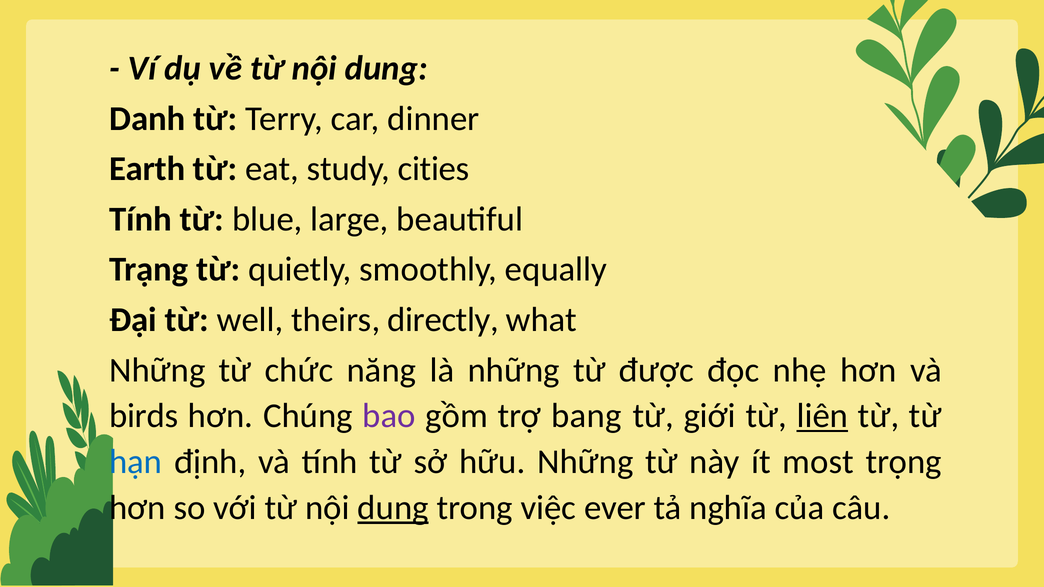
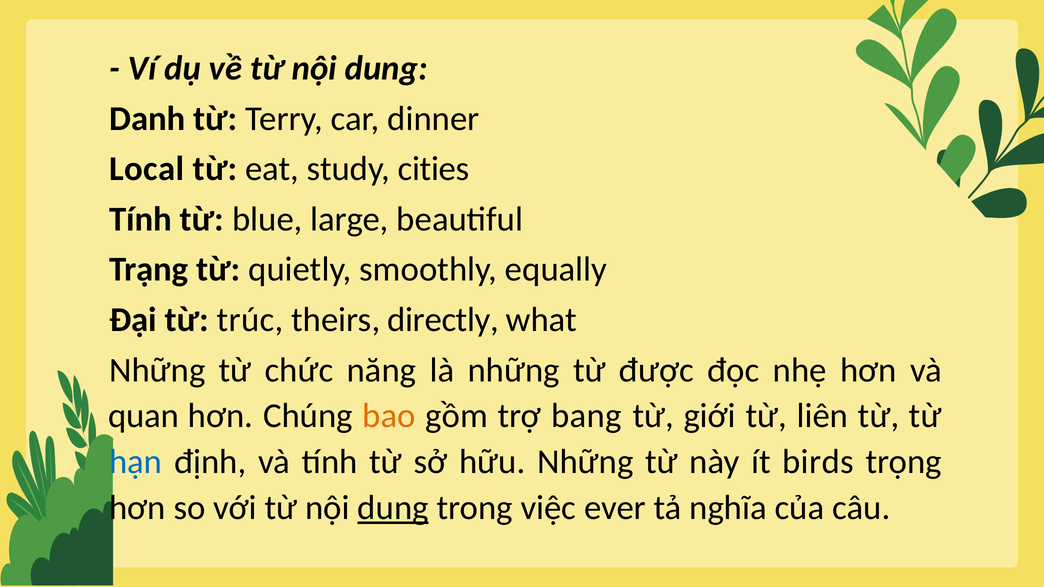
Earth: Earth -> Local
well: well -> trúc
birds: birds -> quan
bao colour: purple -> orange
liên underline: present -> none
most: most -> birds
